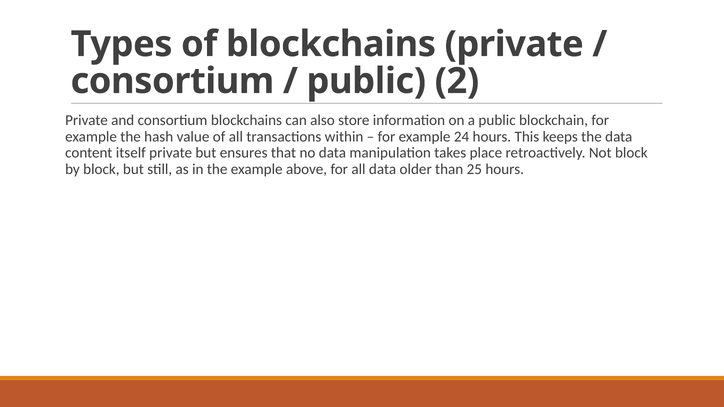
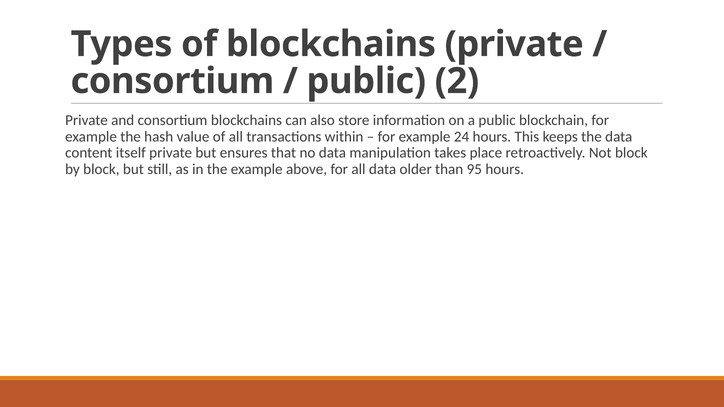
25: 25 -> 95
